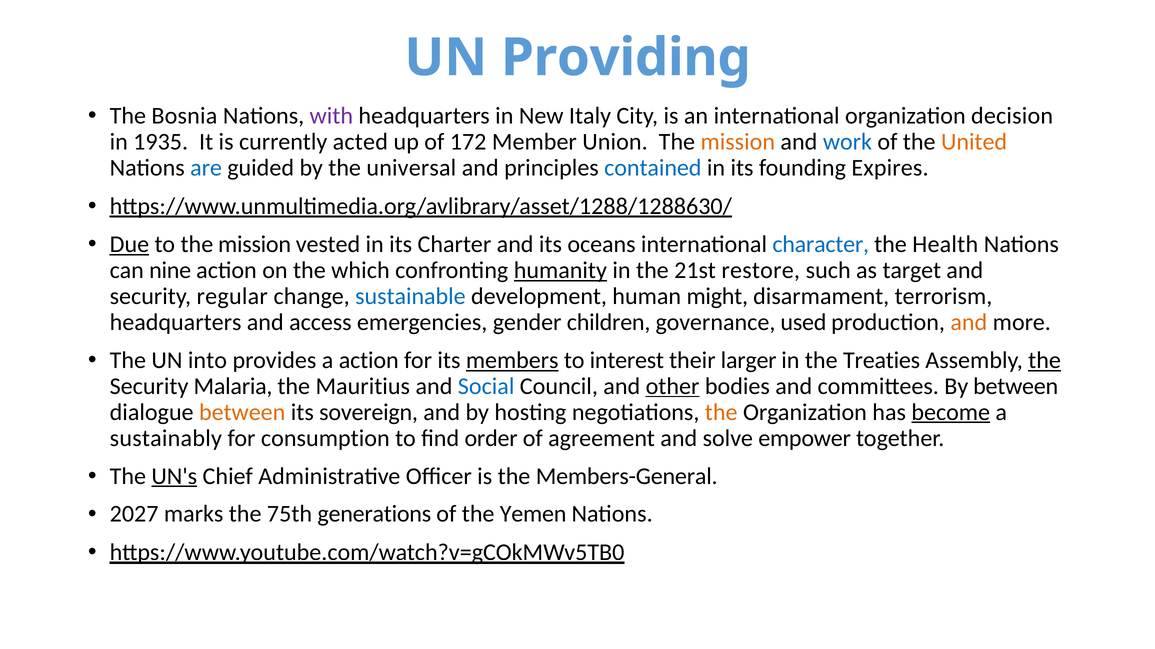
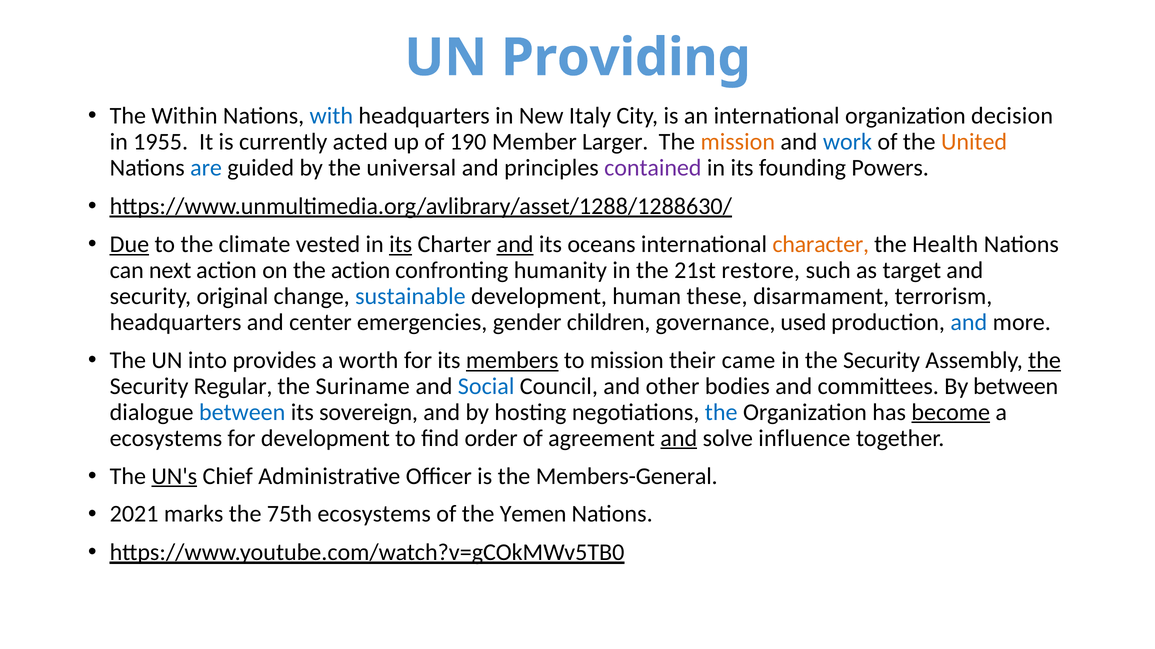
Bosnia: Bosnia -> Within
with colour: purple -> blue
1935: 1935 -> 1955
172: 172 -> 190
Union: Union -> Larger
contained colour: blue -> purple
Expires: Expires -> Powers
to the mission: mission -> climate
its at (401, 245) underline: none -> present
and at (515, 245) underline: none -> present
character colour: blue -> orange
nine: nine -> next
the which: which -> action
humanity underline: present -> none
regular: regular -> original
might: might -> these
access: access -> center
and at (969, 323) colour: orange -> blue
a action: action -> worth
to interest: interest -> mission
larger: larger -> came
in the Treaties: Treaties -> Security
Malaria: Malaria -> Regular
Mauritius: Mauritius -> Suriname
other underline: present -> none
between at (242, 413) colour: orange -> blue
the at (721, 413) colour: orange -> blue
sustainably at (166, 439): sustainably -> ecosystems
for consumption: consumption -> development
and at (679, 439) underline: none -> present
empower: empower -> influence
2027: 2027 -> 2021
75th generations: generations -> ecosystems
